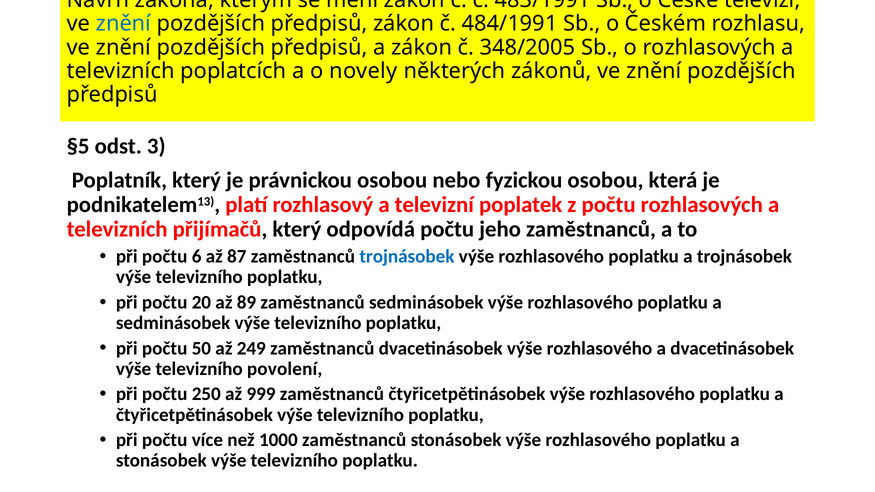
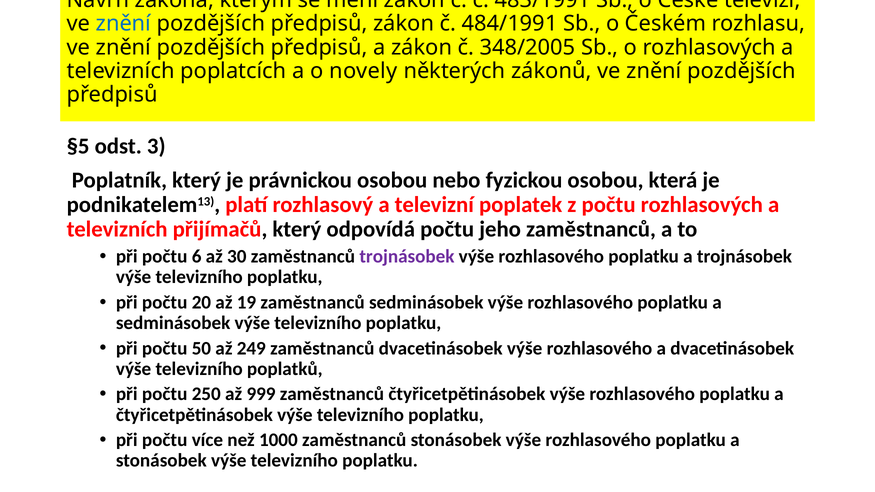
87: 87 -> 30
trojnásobek at (407, 257) colour: blue -> purple
89: 89 -> 19
povolení: povolení -> poplatků
